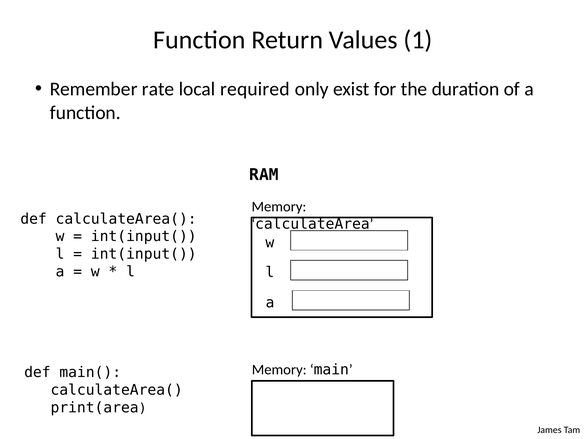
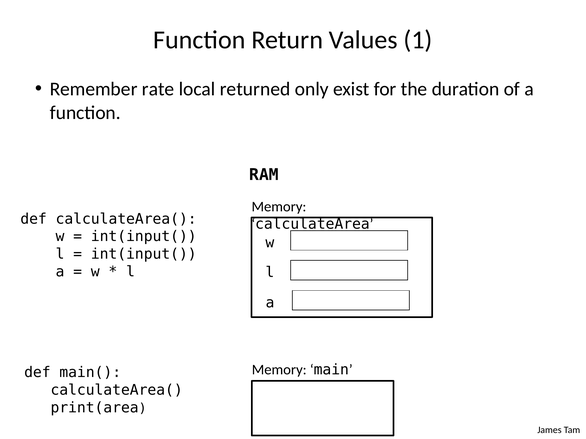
required: required -> returned
